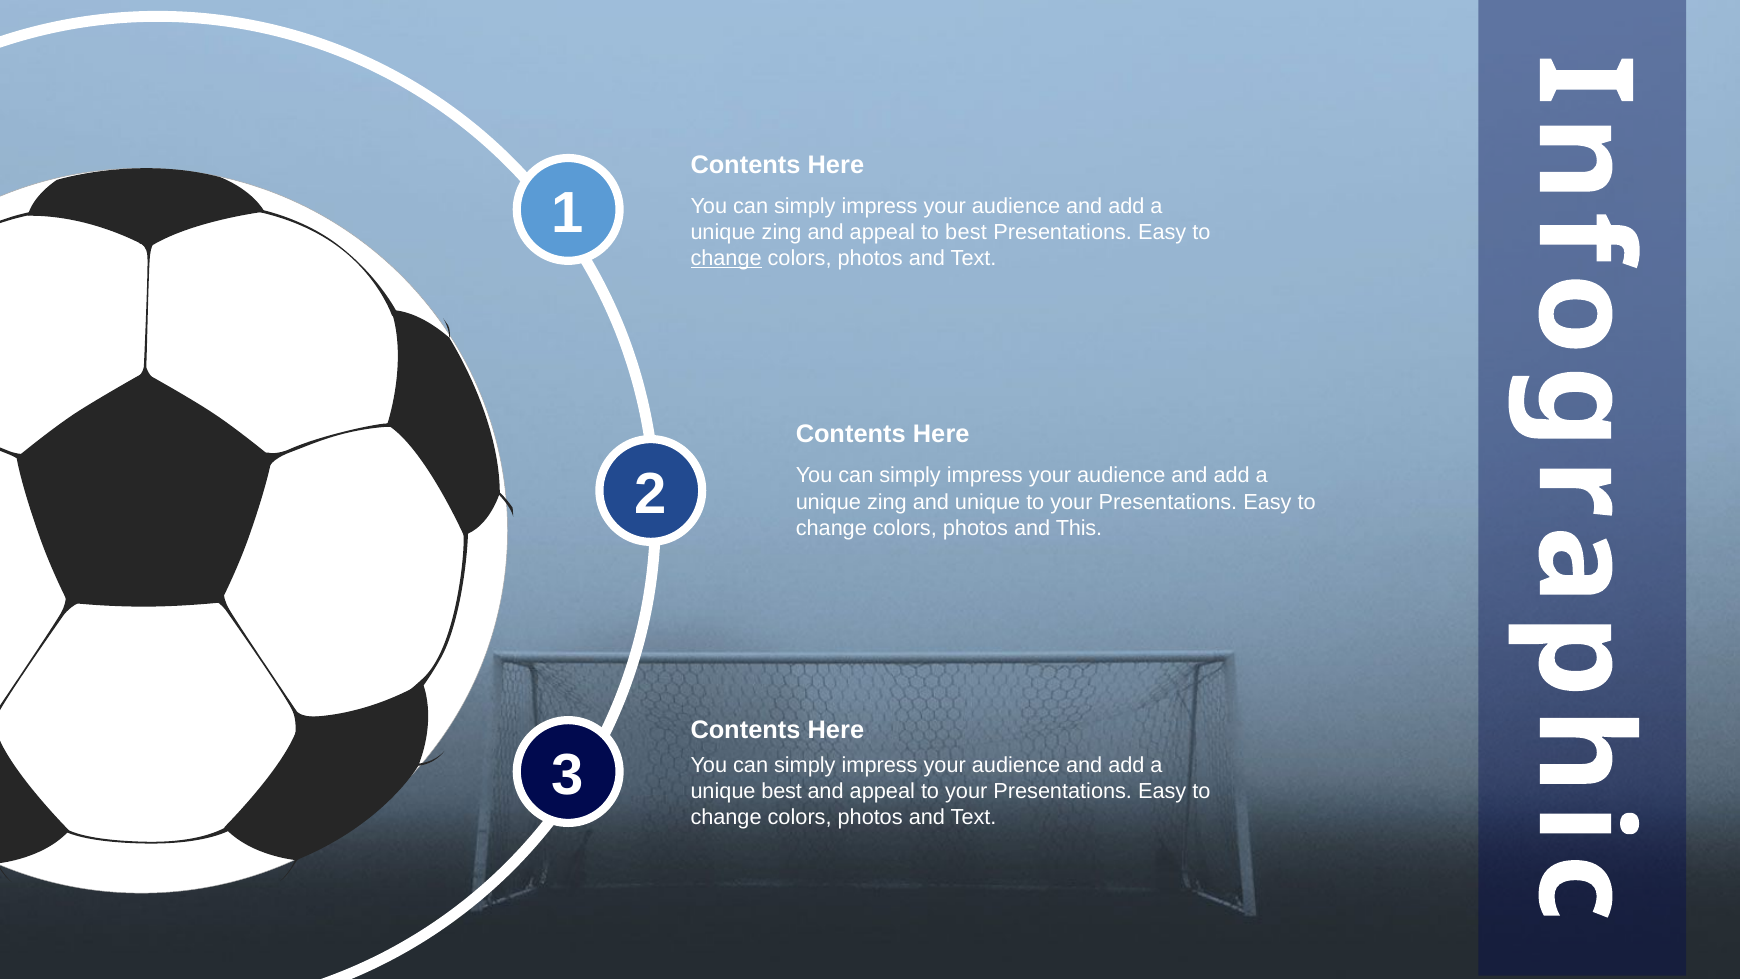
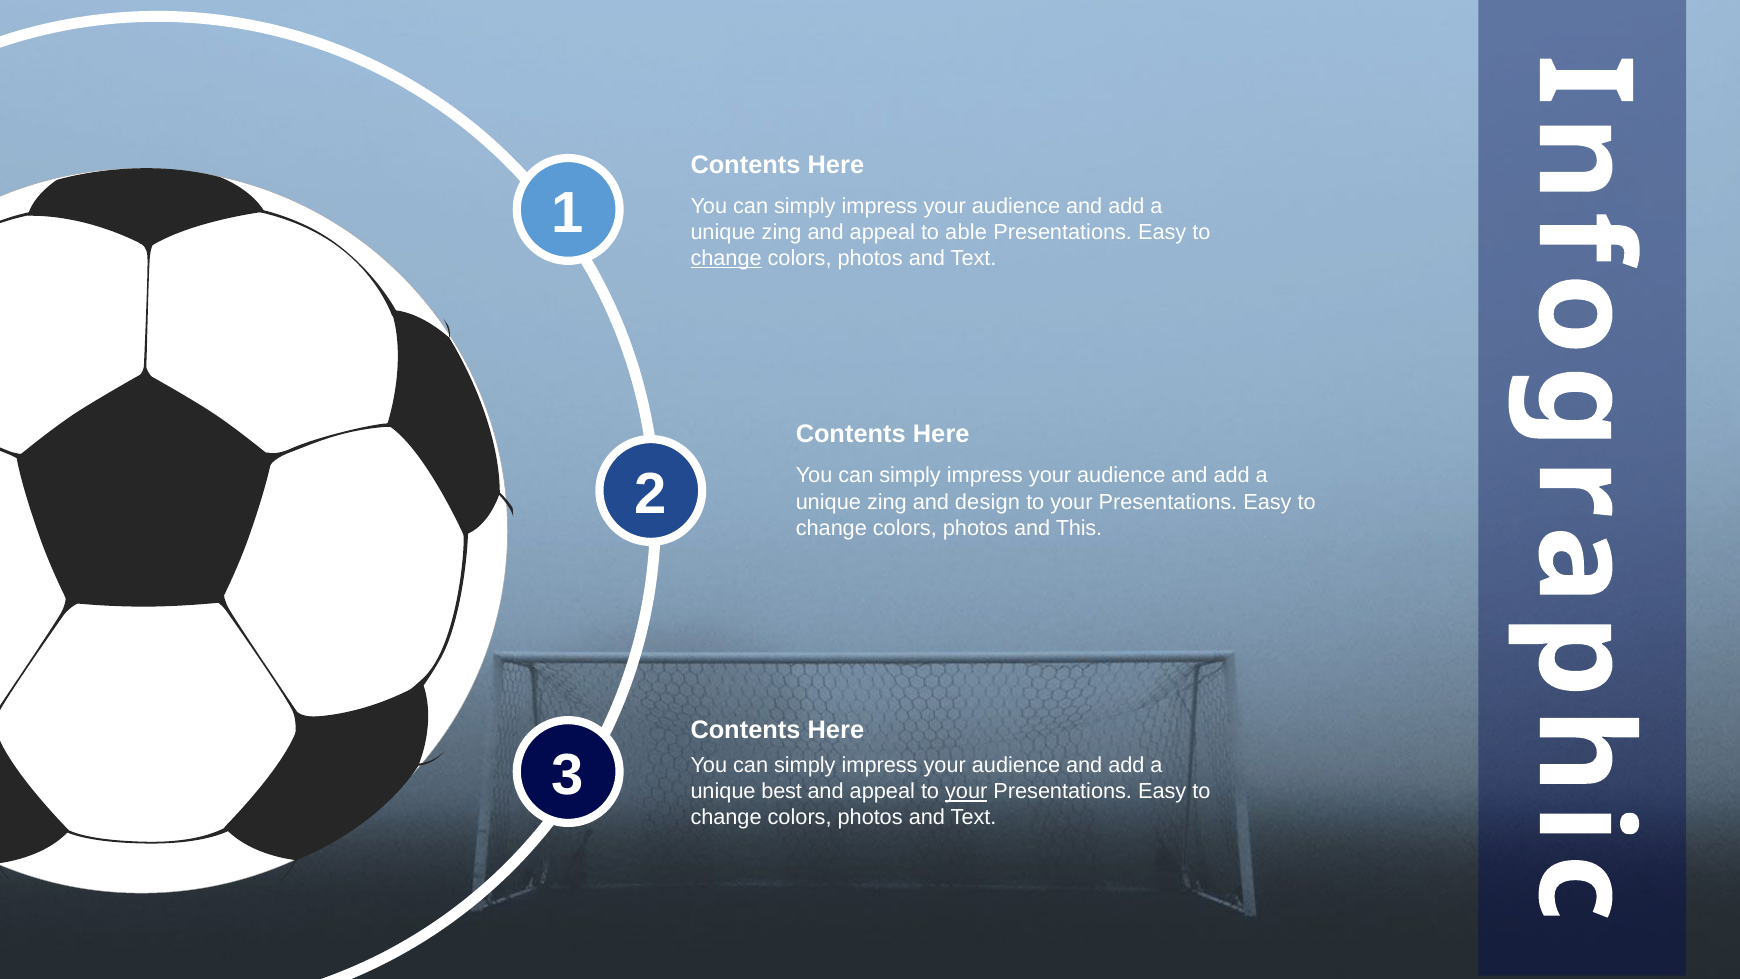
to best: best -> able
and unique: unique -> design
your at (966, 791) underline: none -> present
